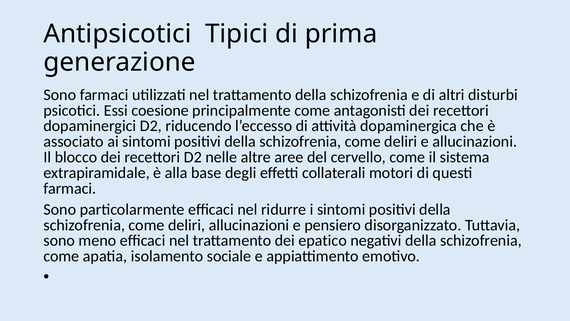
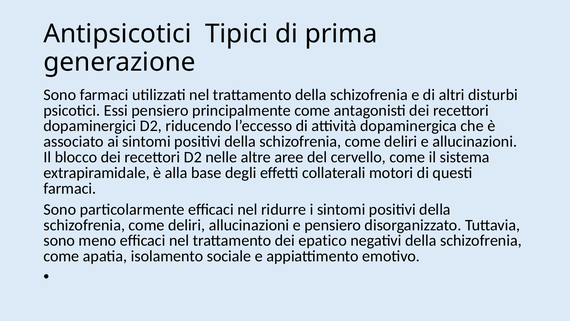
Essi coesione: coesione -> pensiero
